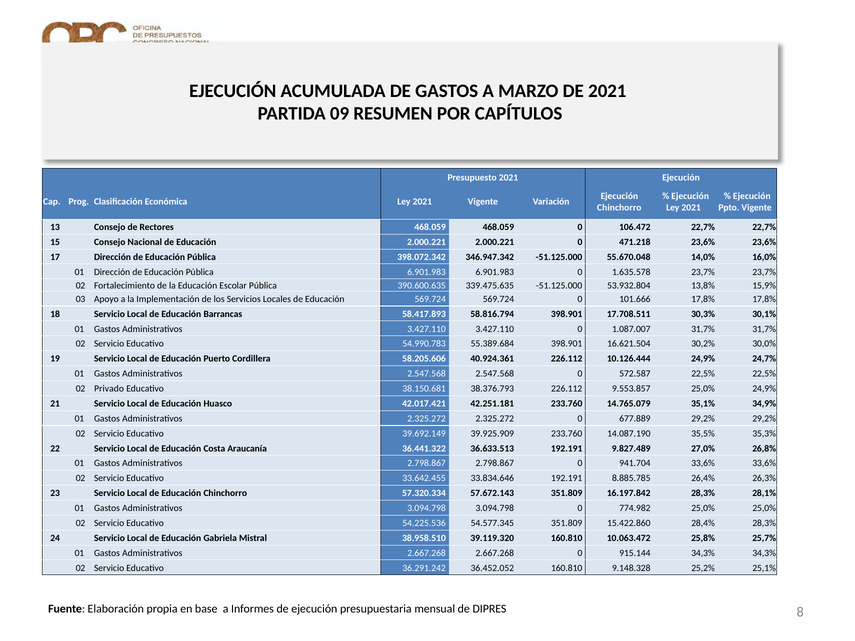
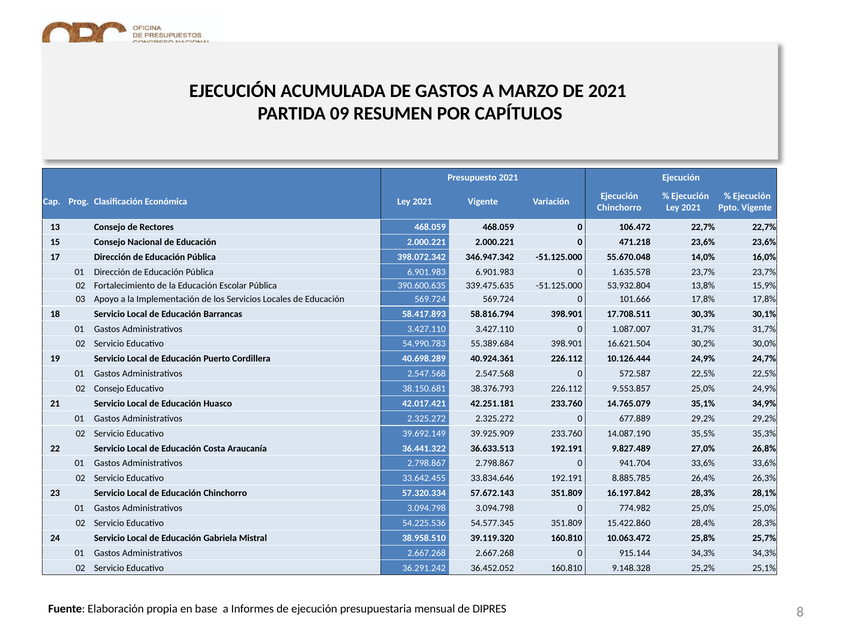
58.205.606: 58.205.606 -> 40.698.289
02 Privado: Privado -> Consejo
